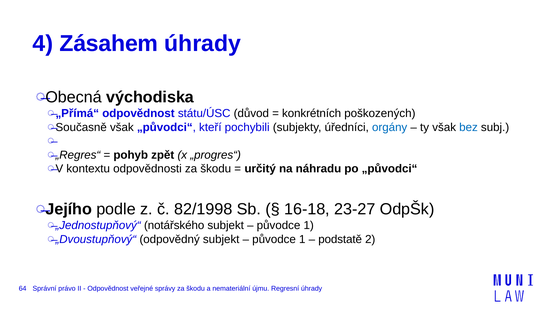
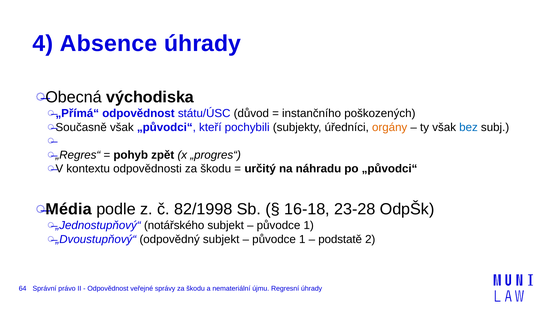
Zásahem: Zásahem -> Absence
konkrétních: konkrétních -> instančního
orgány colour: blue -> orange
Jejího: Jejího -> Média
23-27: 23-27 -> 23-28
